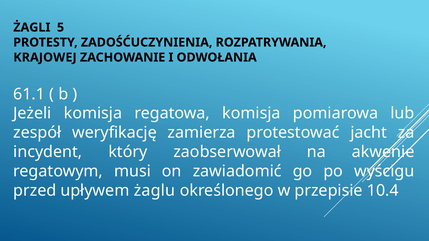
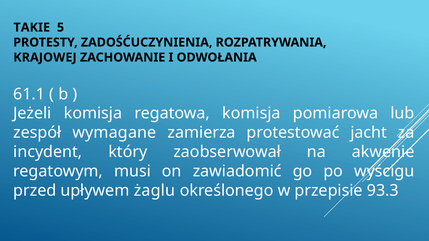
ŻAGLI: ŻAGLI -> TAKIE
weryfikację: weryfikację -> wymagane
10.4: 10.4 -> 93.3
